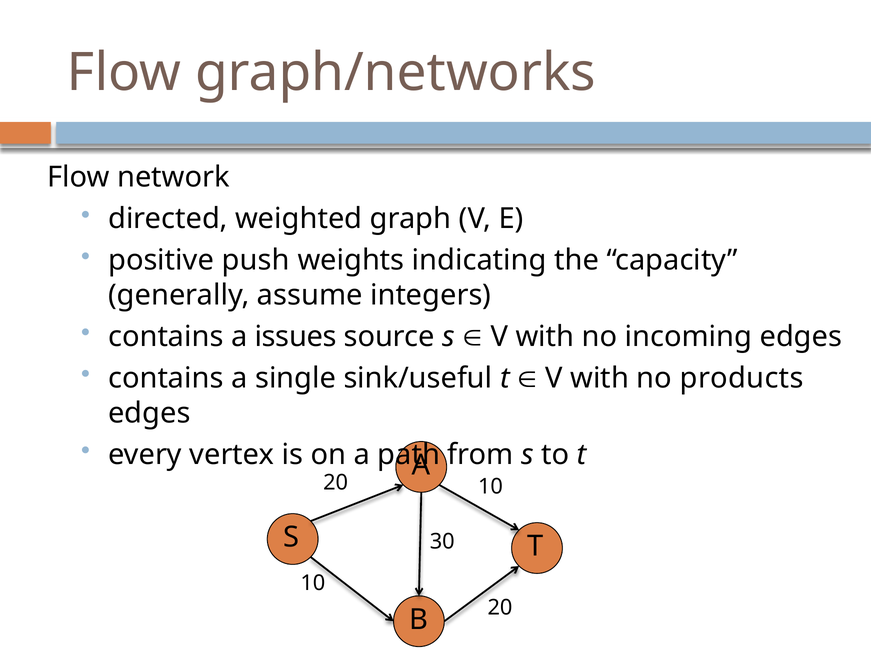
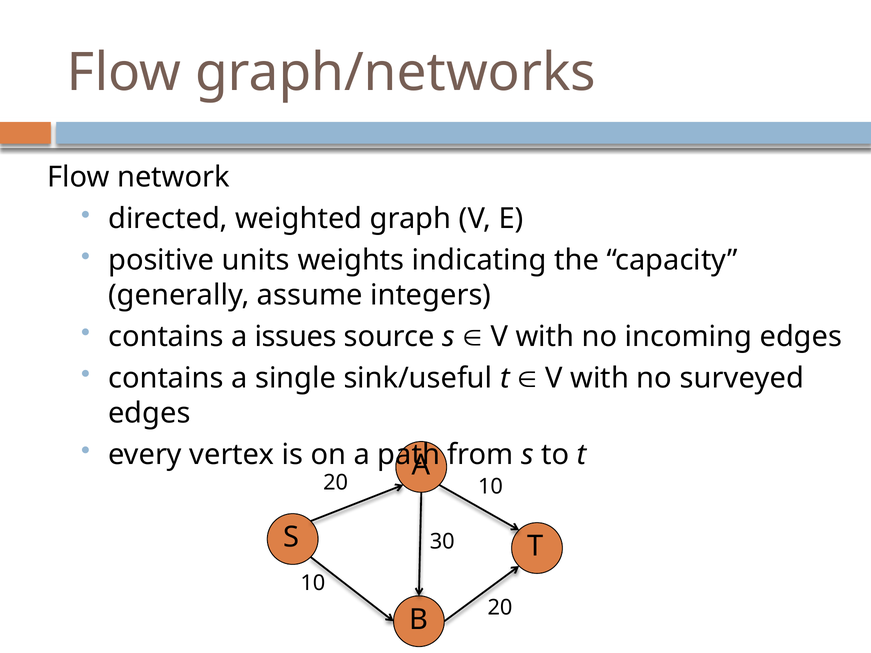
push: push -> units
products: products -> surveyed
